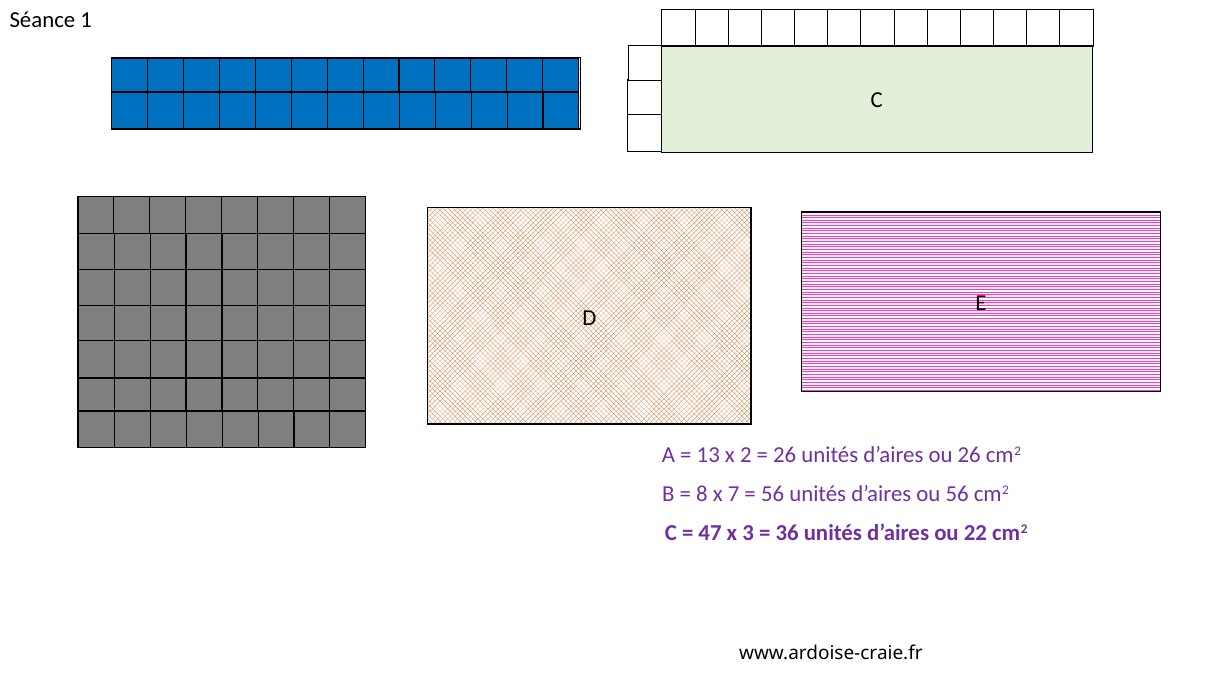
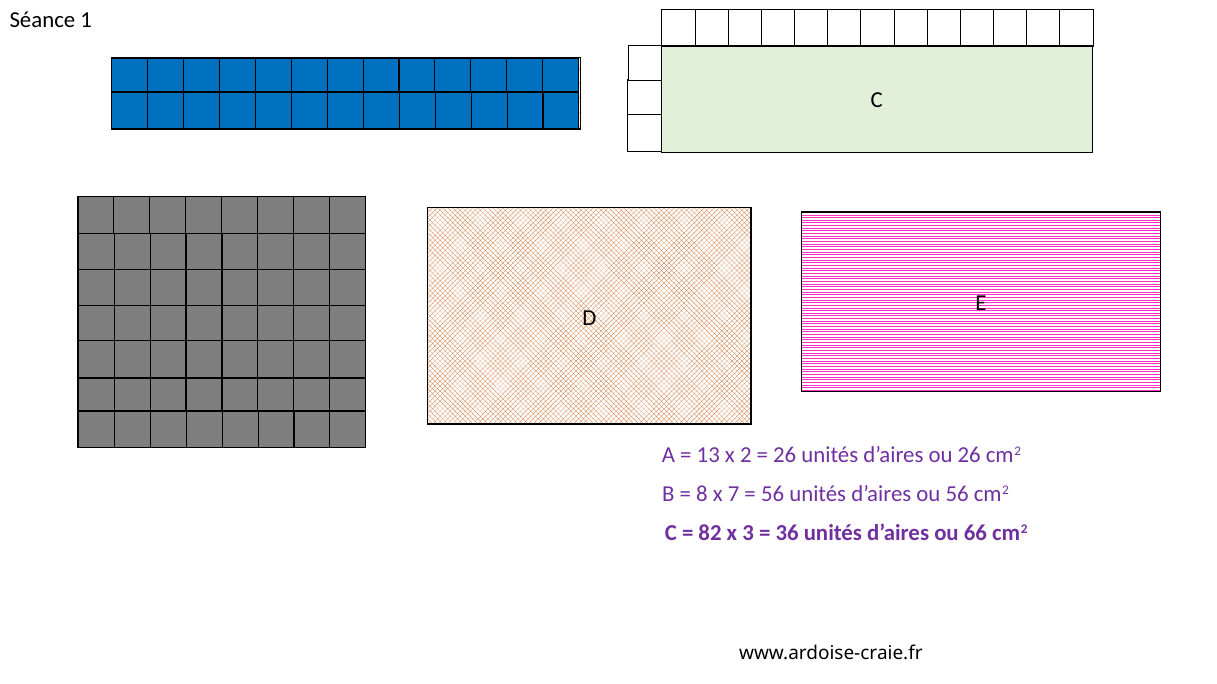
47: 47 -> 82
22: 22 -> 66
